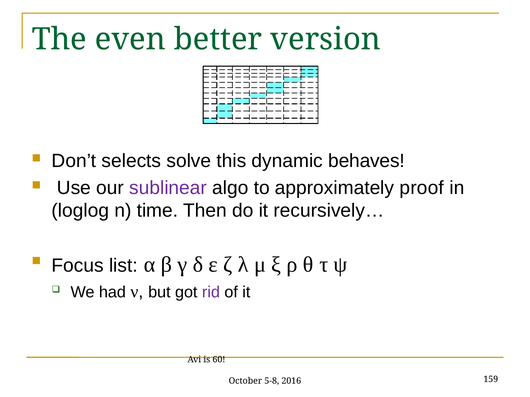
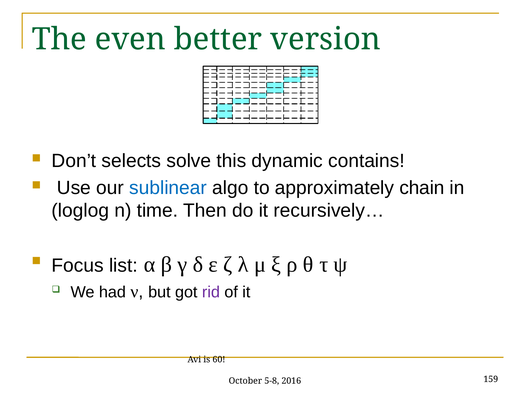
behaves: behaves -> contains
sublinear colour: purple -> blue
proof: proof -> chain
